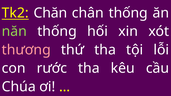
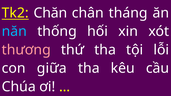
chân thống: thống -> tháng
năn colour: light green -> light blue
rước: rước -> giữa
